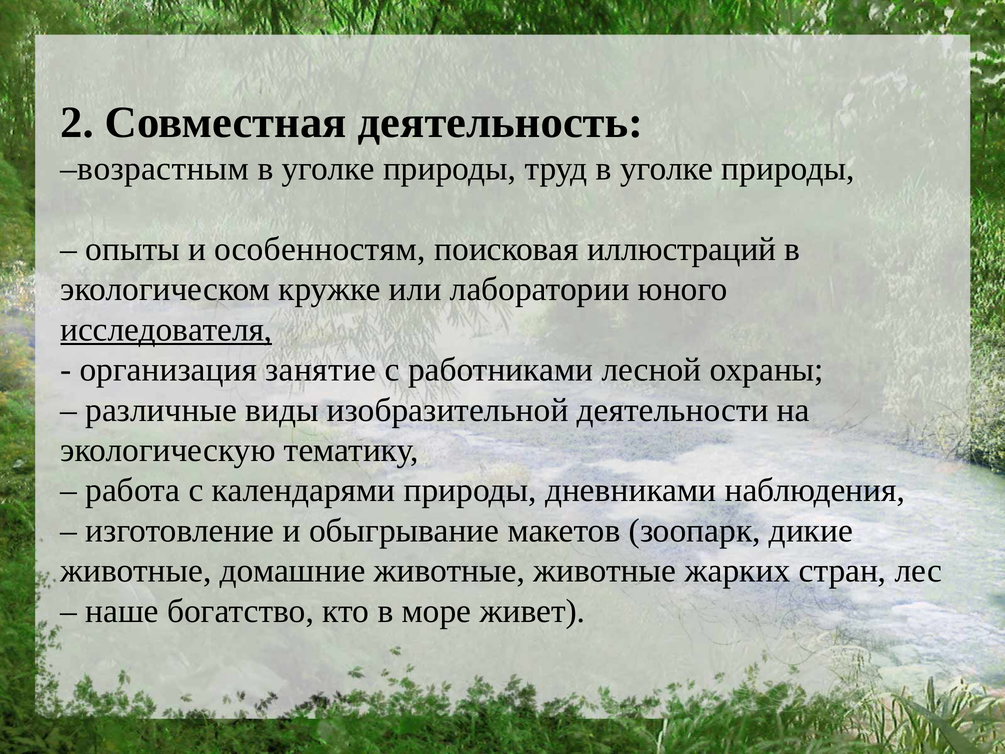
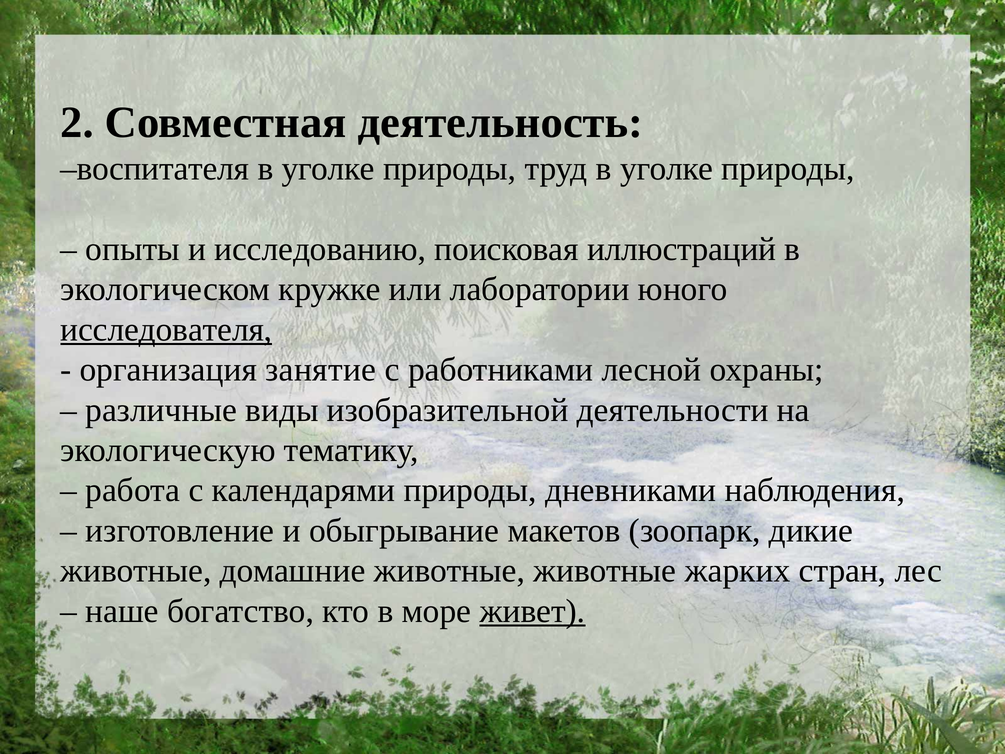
возрастным: возрастным -> воспитателя
особенностям: особенностям -> исследованию
живет underline: none -> present
